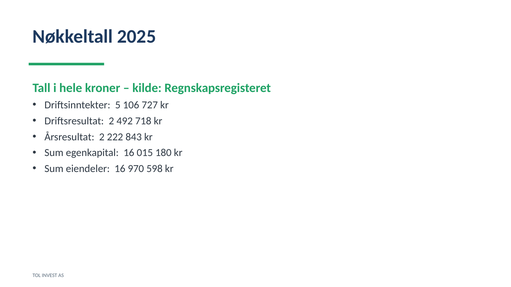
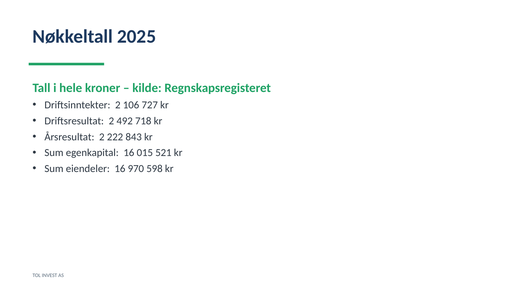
Driftsinntekter 5: 5 -> 2
180: 180 -> 521
